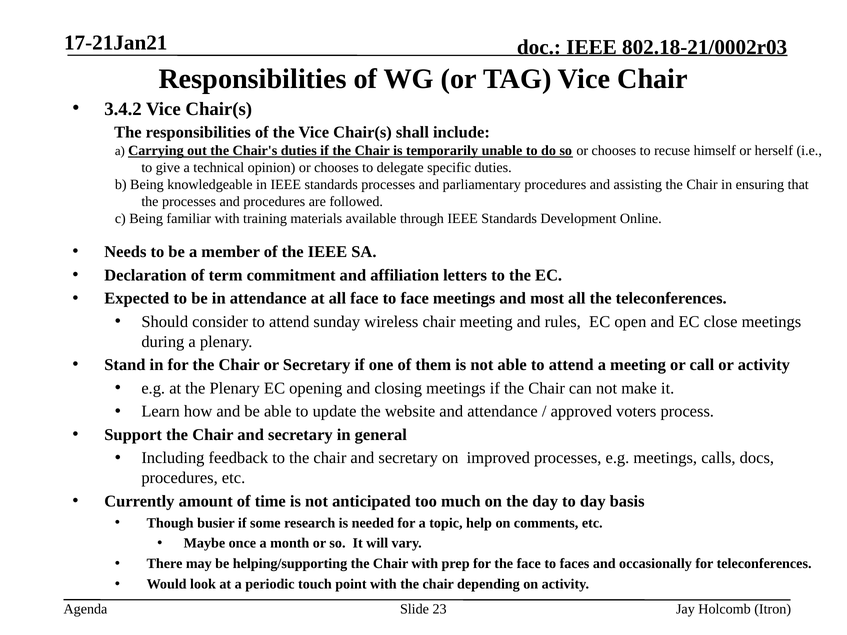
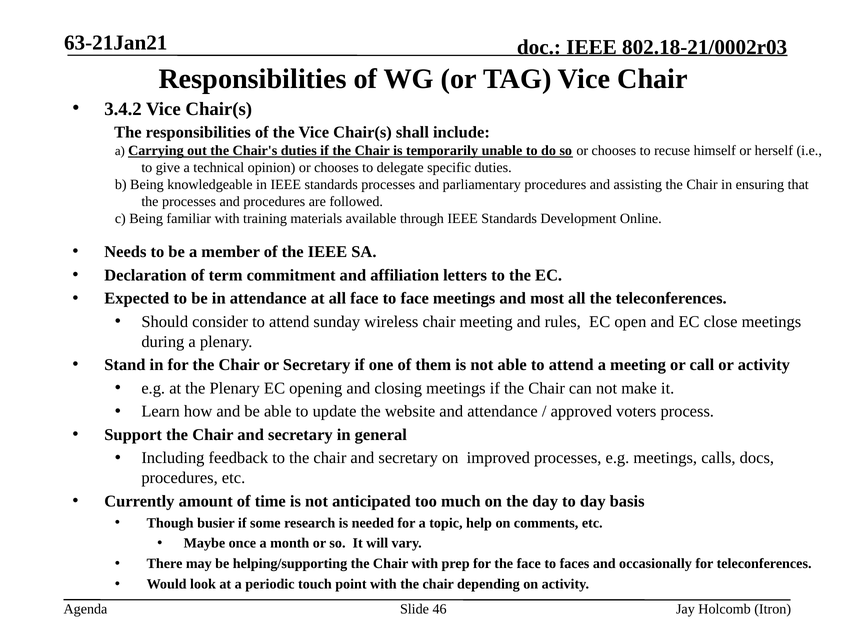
17-21Jan21: 17-21Jan21 -> 63-21Jan21
23: 23 -> 46
